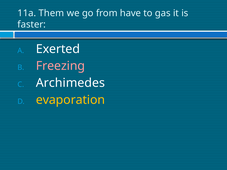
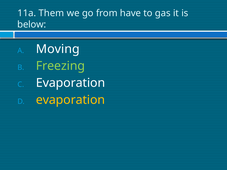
faster: faster -> below
Exerted: Exerted -> Moving
Freezing colour: pink -> light green
Archimedes at (70, 83): Archimedes -> Evaporation
